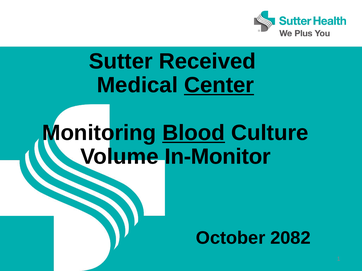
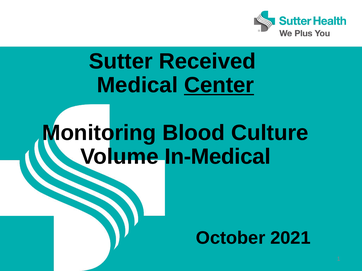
Blood underline: present -> none
In-Monitor: In-Monitor -> In-Medical
2082: 2082 -> 2021
